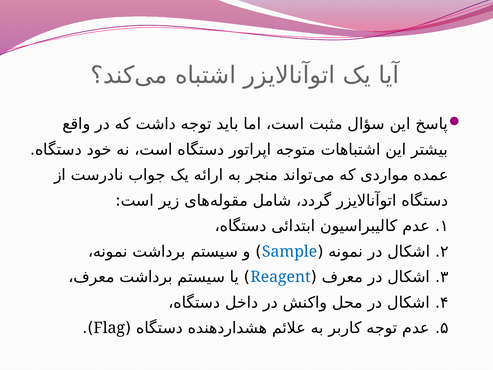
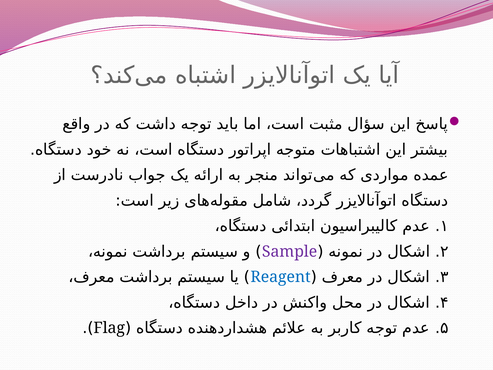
Sample colour: blue -> purple
